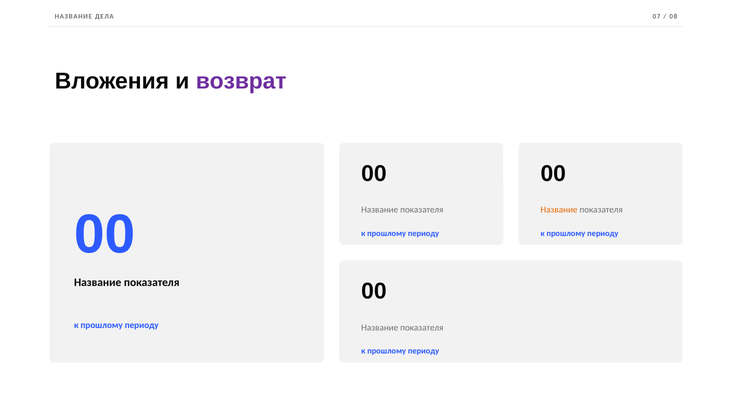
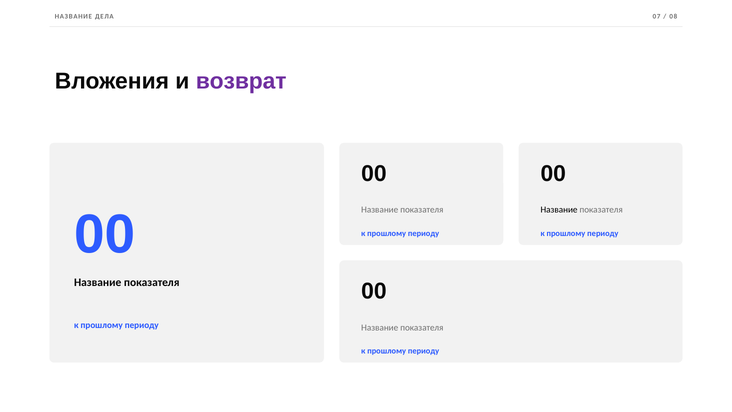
Название at (559, 210) colour: orange -> black
